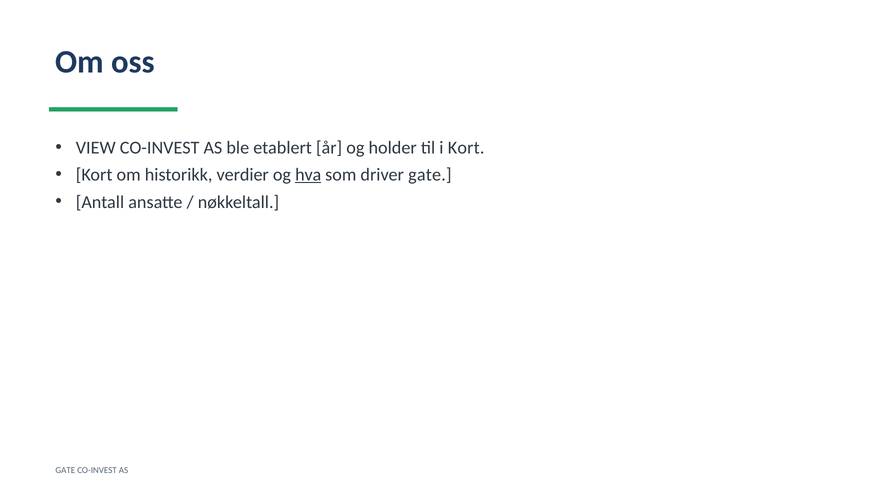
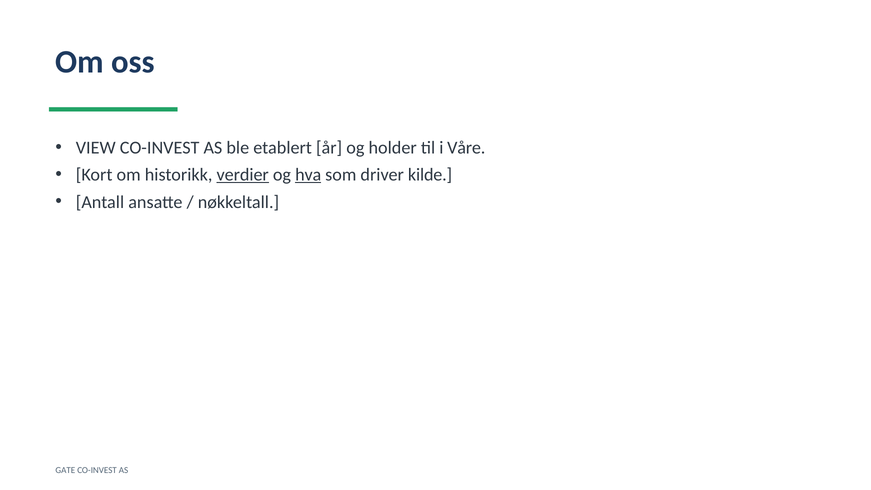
i Kort: Kort -> Våre
verdier underline: none -> present
driver gate: gate -> kilde
